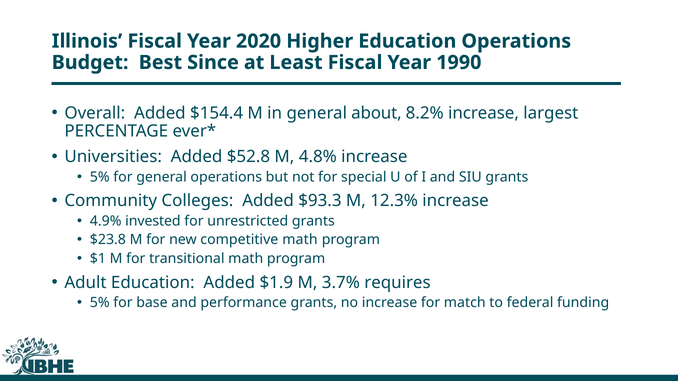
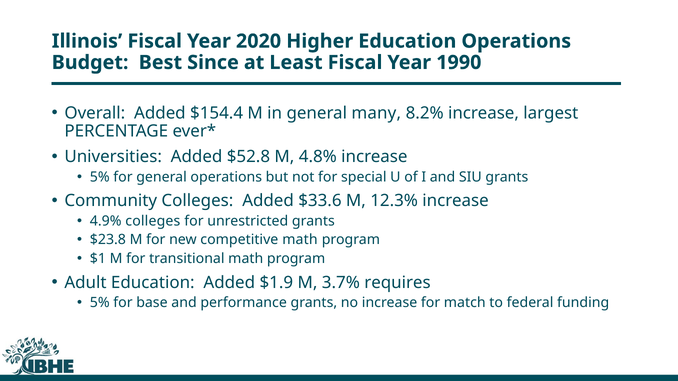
about: about -> many
$93.3: $93.3 -> $33.6
4.9% invested: invested -> colleges
